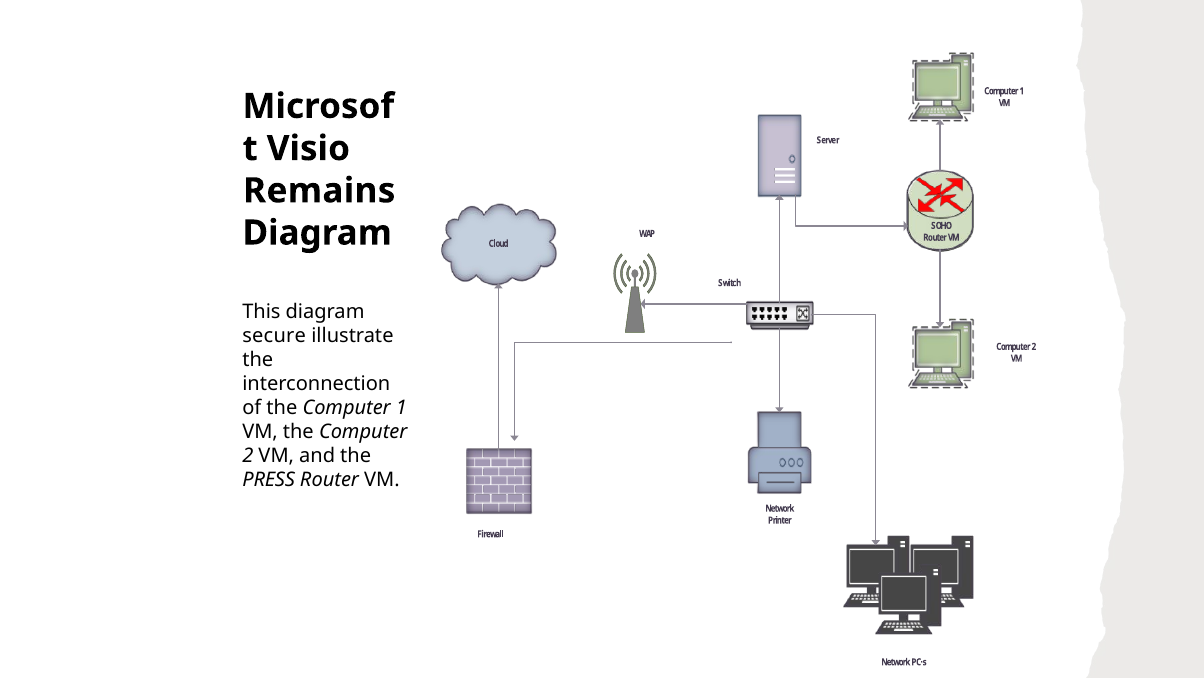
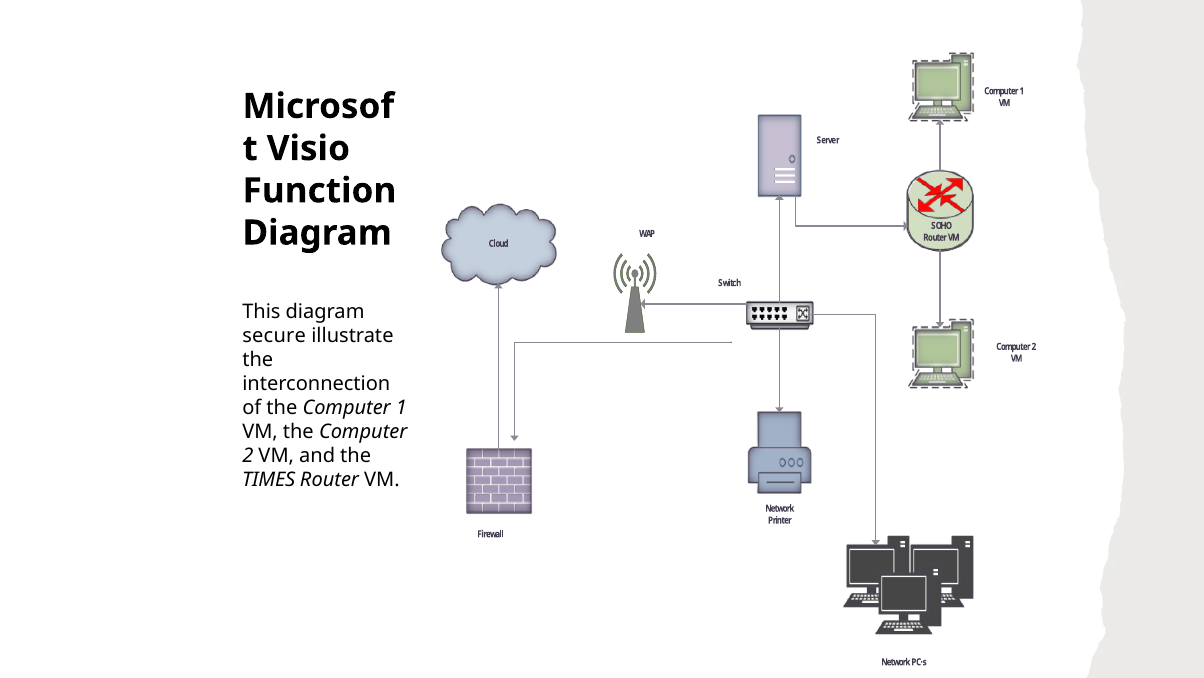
Remains: Remains -> Function
PRESS: PRESS -> TIMES
